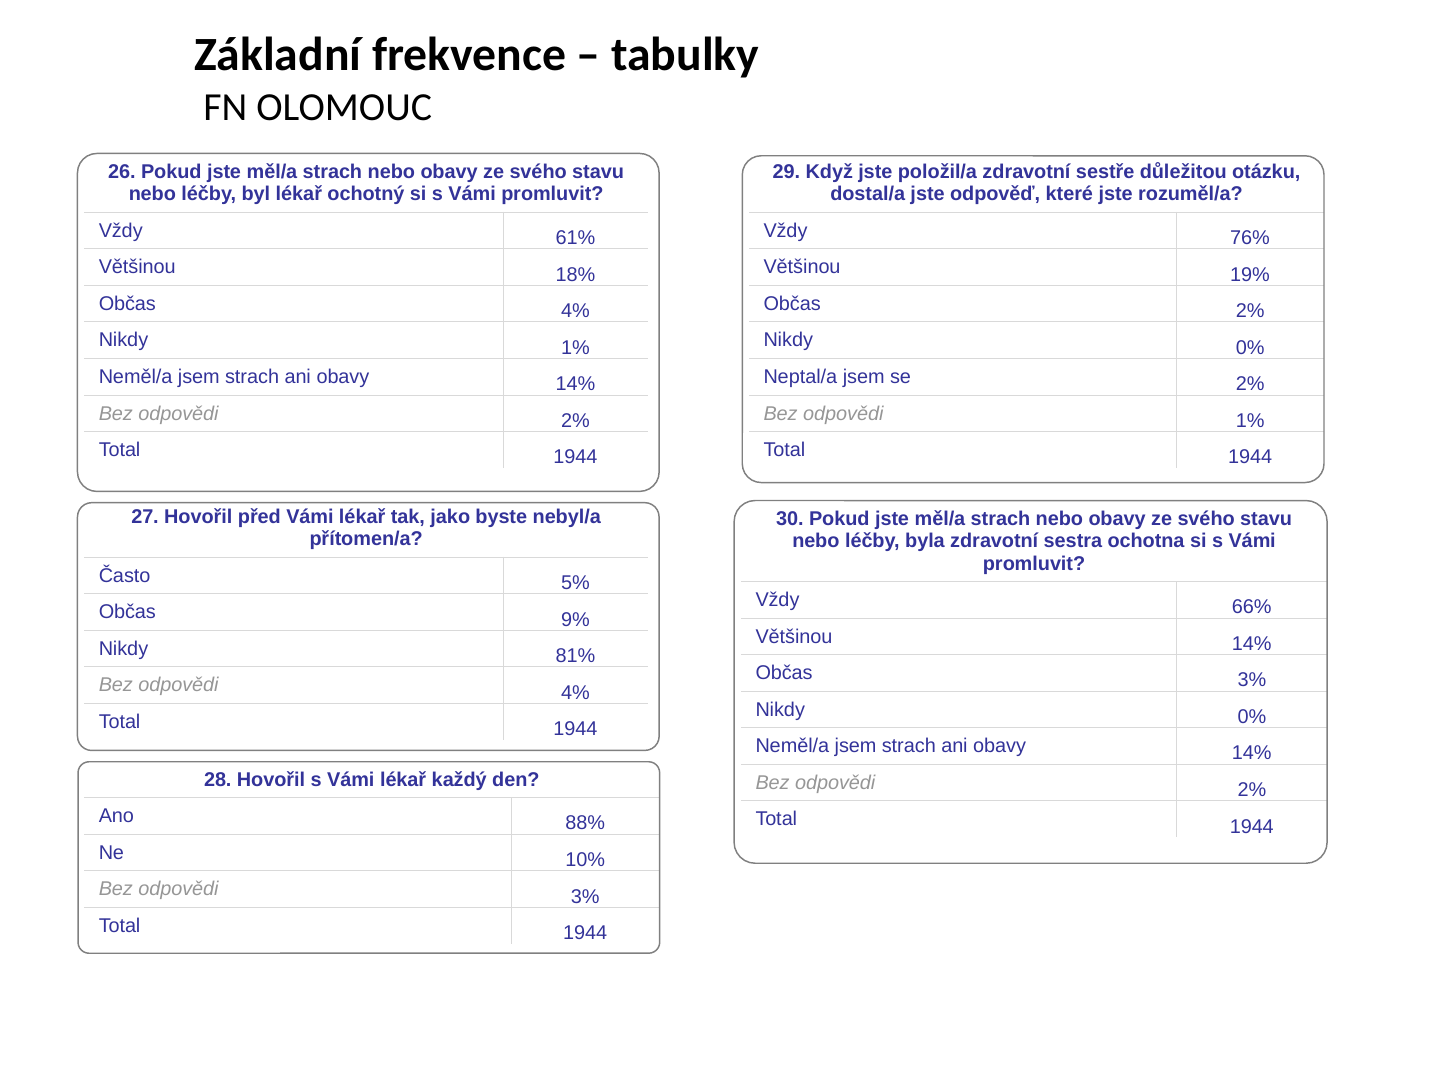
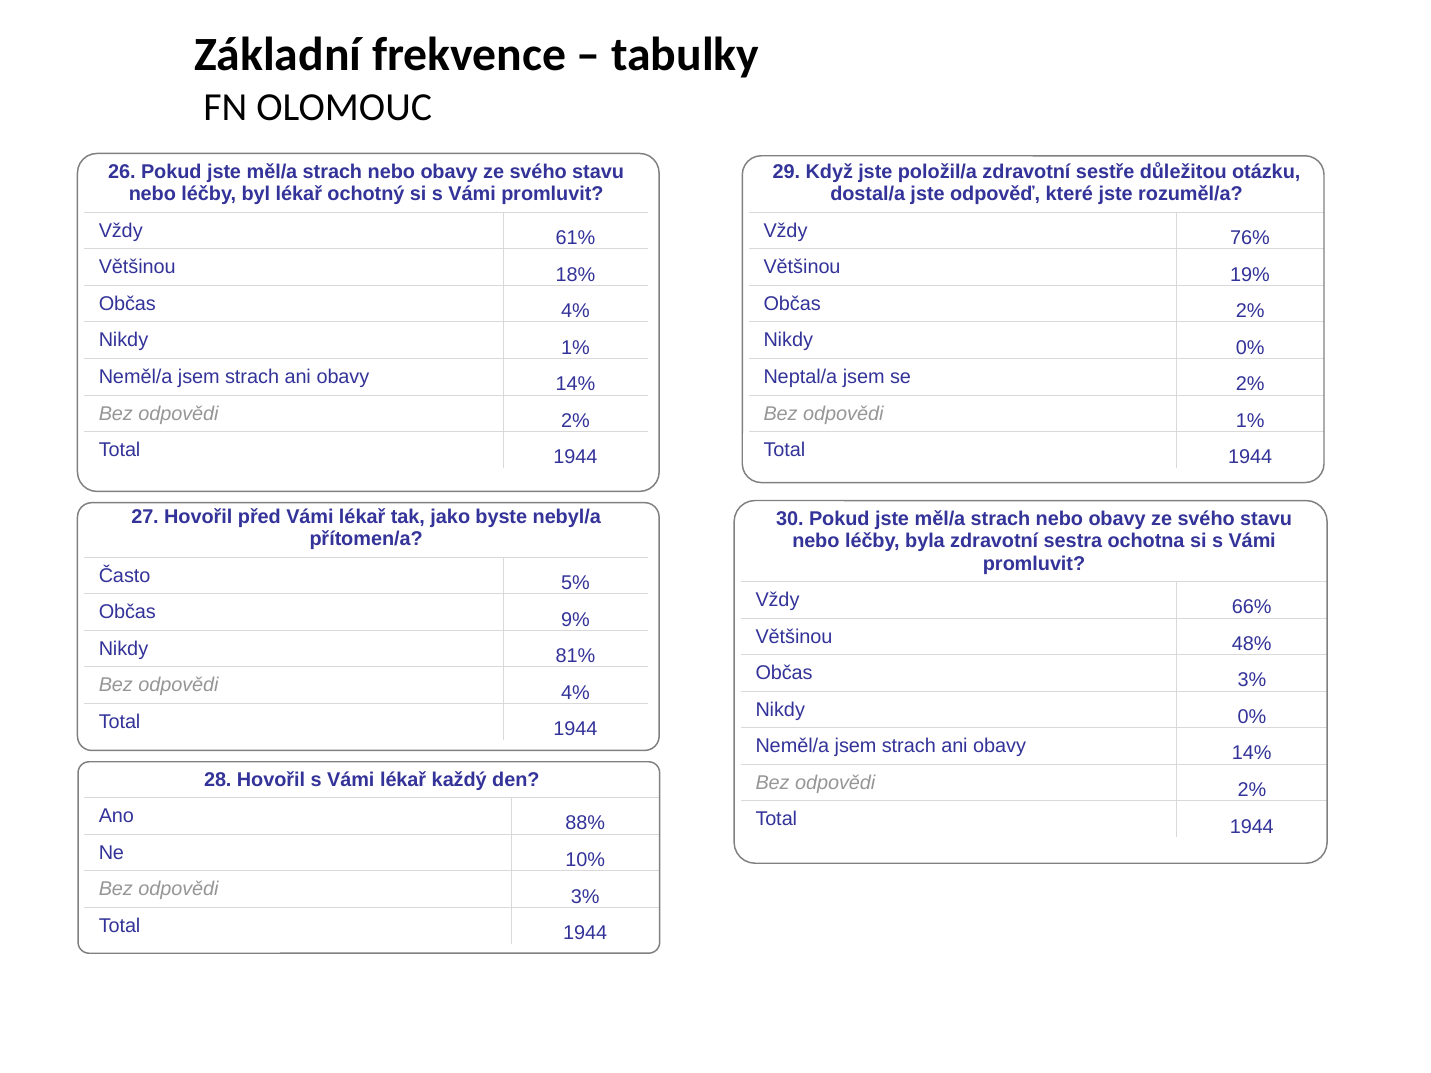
Většinou 14%: 14% -> 48%
